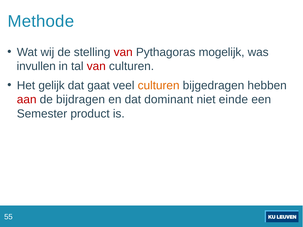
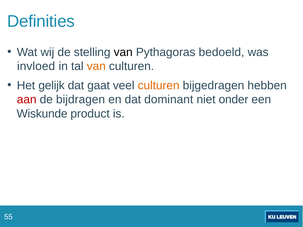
Methode: Methode -> Definities
van at (123, 52) colour: red -> black
mogelijk: mogelijk -> bedoeld
invullen: invullen -> invloed
van at (96, 66) colour: red -> orange
einde: einde -> onder
Semester: Semester -> Wiskunde
